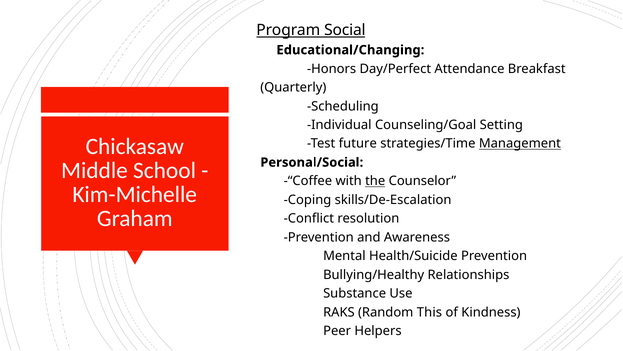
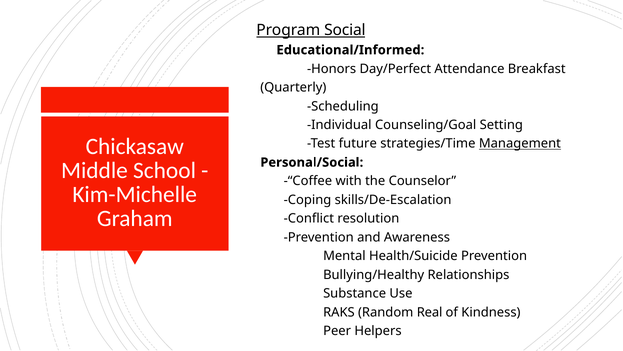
Educational/Changing: Educational/Changing -> Educational/Informed
the underline: present -> none
This: This -> Real
